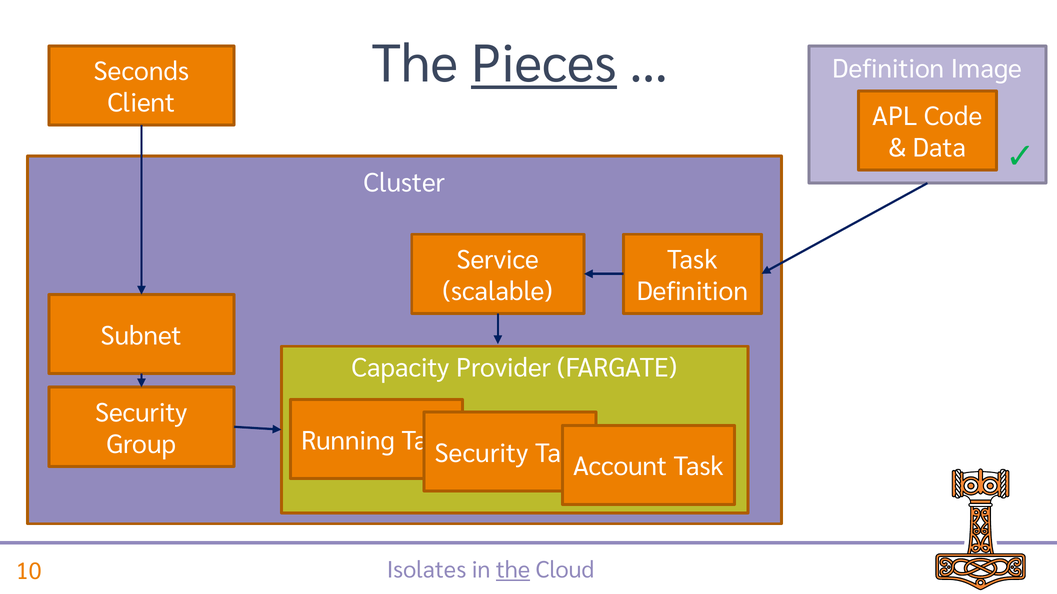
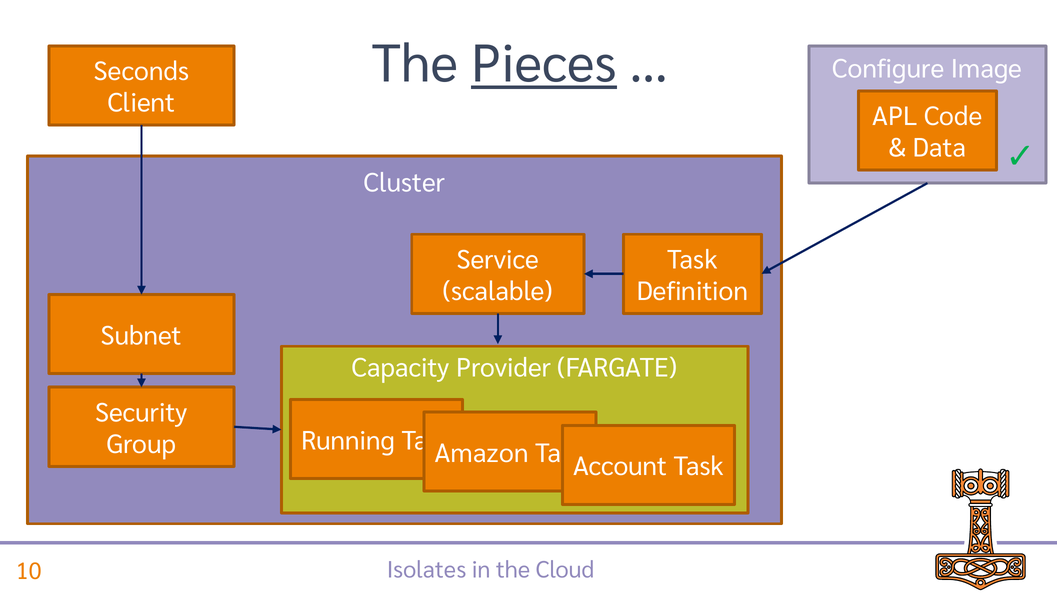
Definition at (888, 69): Definition -> Configure
Security at (482, 454): Security -> Amazon
the at (513, 571) underline: present -> none
